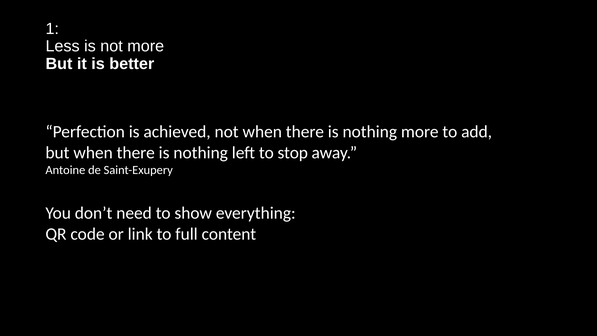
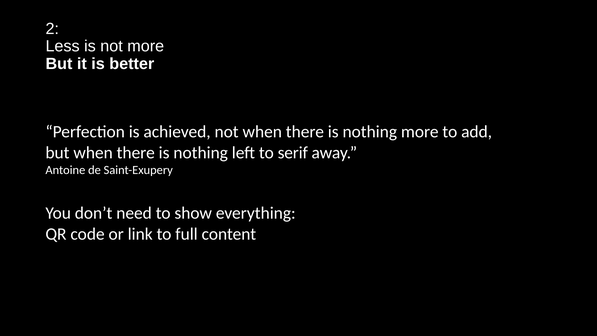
1: 1 -> 2
stop: stop -> serif
